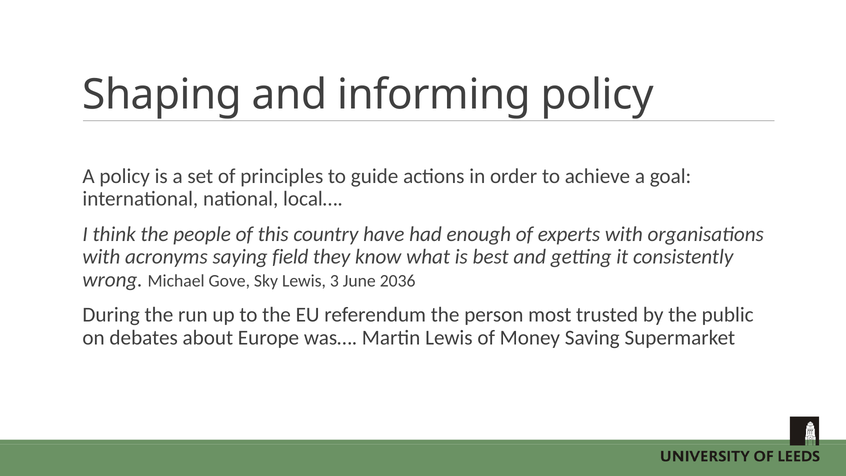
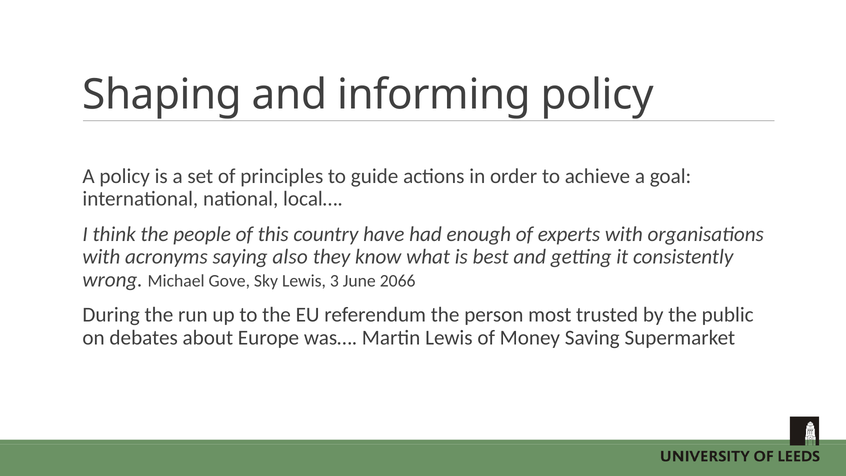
field: field -> also
2036: 2036 -> 2066
